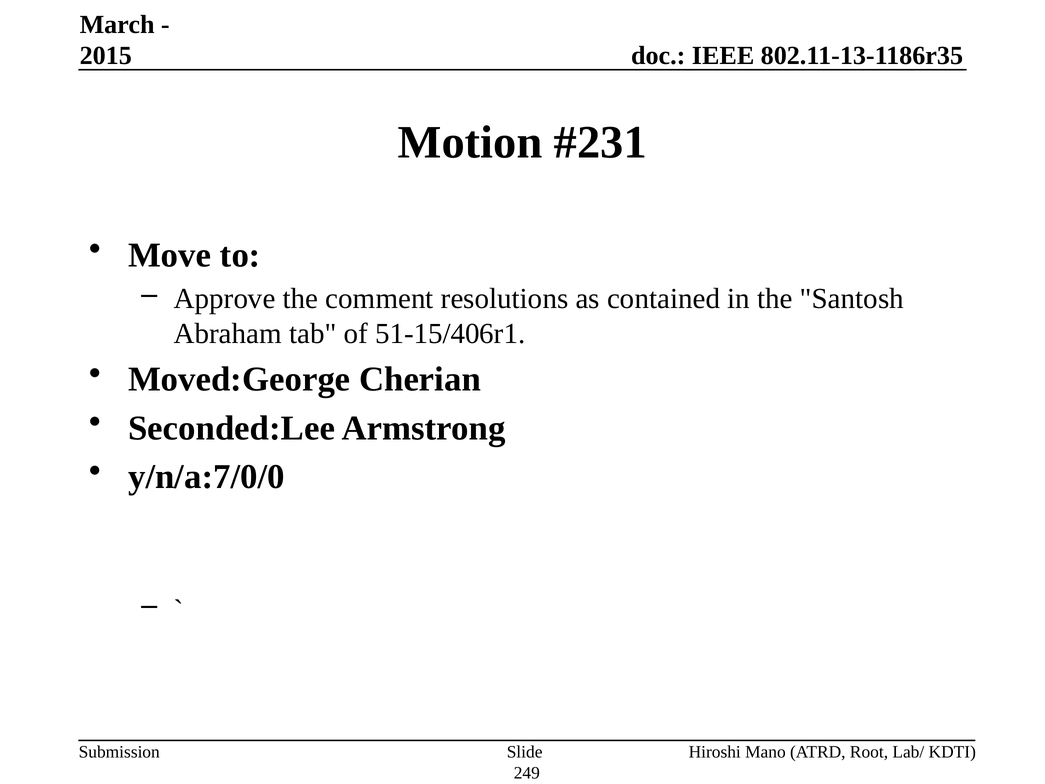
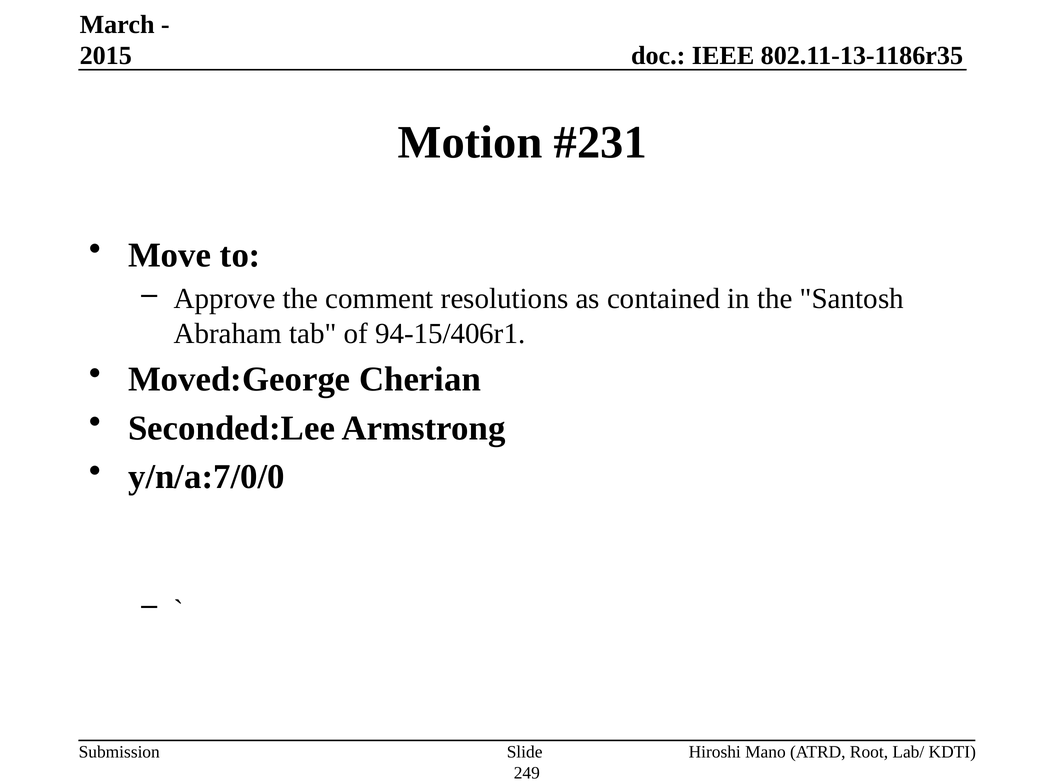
51-15/406r1: 51-15/406r1 -> 94-15/406r1
